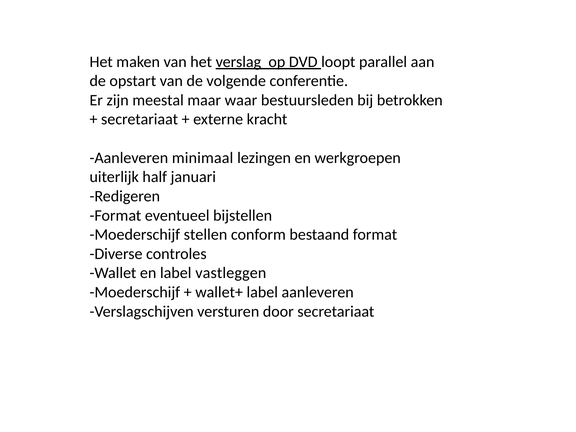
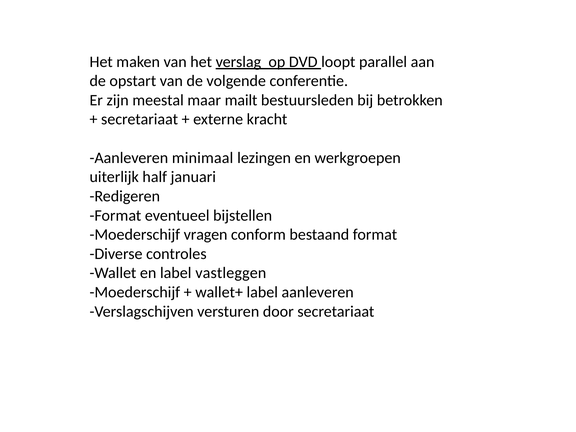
waar: waar -> mailt
stellen: stellen -> vragen
